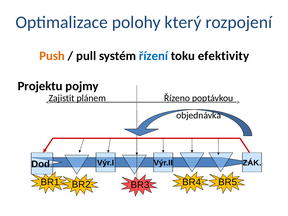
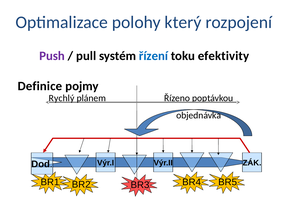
Push colour: orange -> purple
Projektu: Projektu -> Definice
Zajistit: Zajistit -> Rychlý
